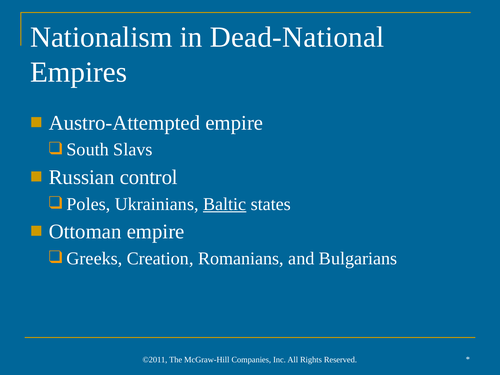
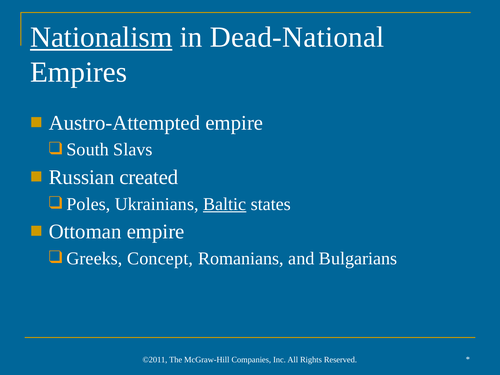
Nationalism underline: none -> present
control: control -> created
Creation: Creation -> Concept
